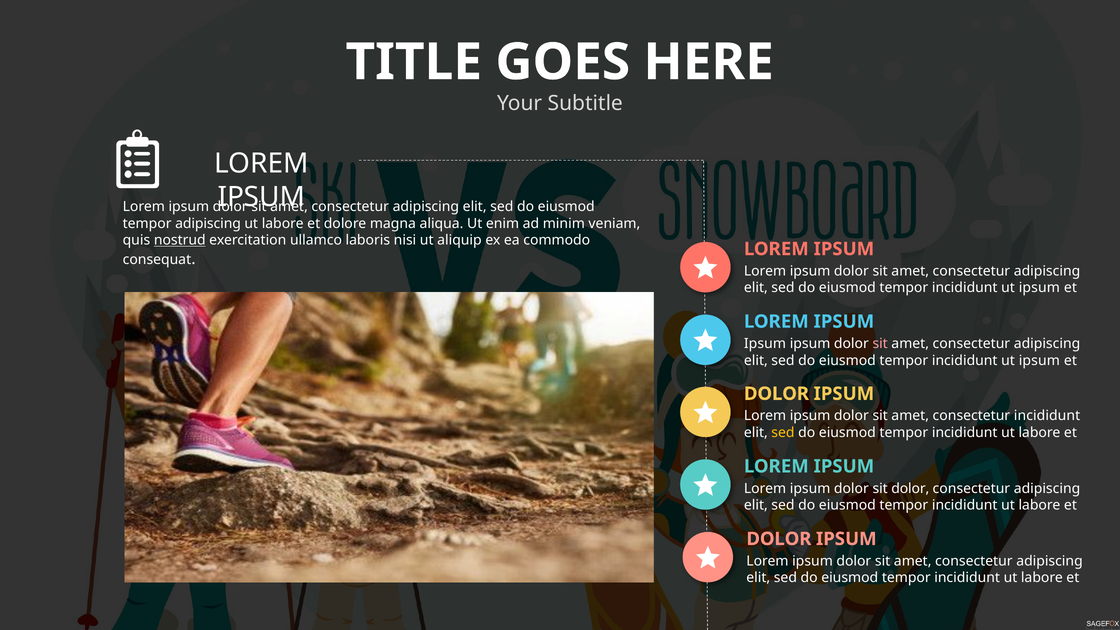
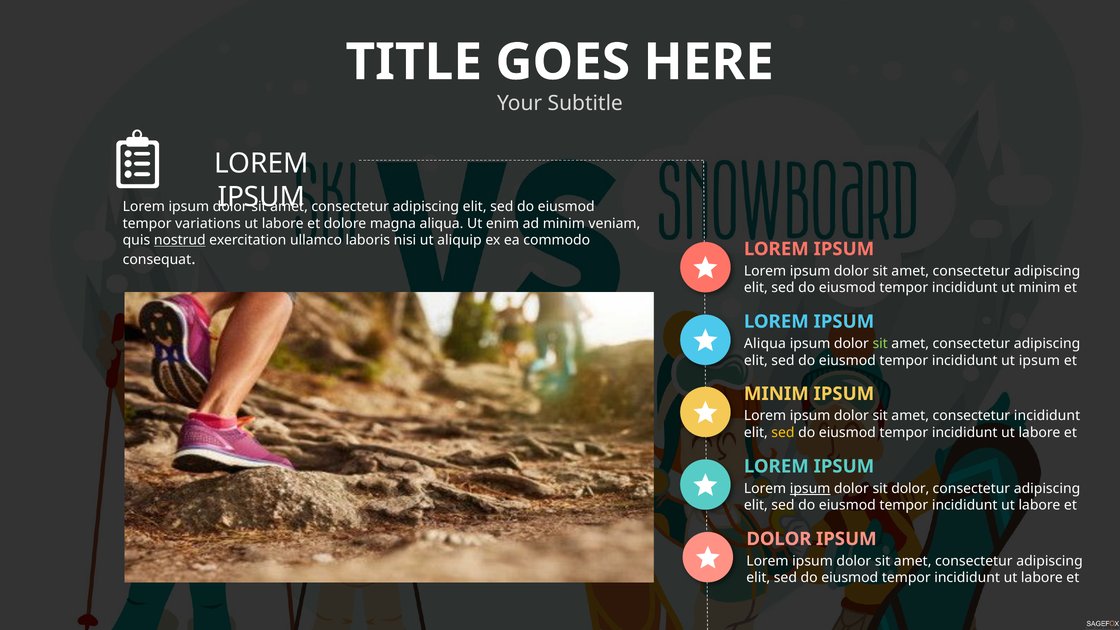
tempor adipiscing: adipiscing -> variations
ipsum at (1039, 288): ipsum -> minim
Ipsum at (765, 344): Ipsum -> Aliqua
sit at (880, 344) colour: pink -> light green
DOLOR at (776, 394): DOLOR -> MINIM
ipsum at (810, 488) underline: none -> present
